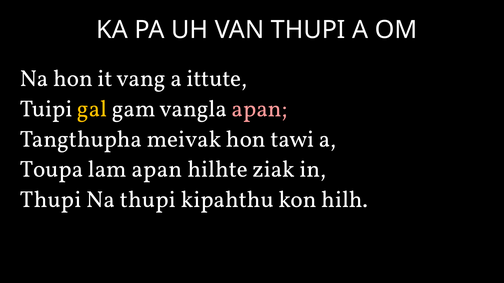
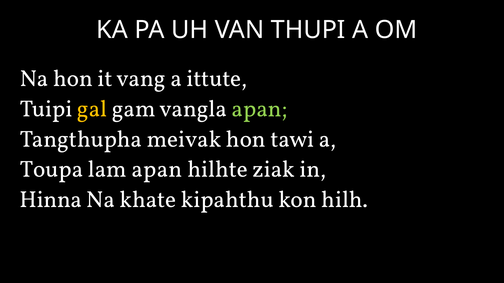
apan at (260, 109) colour: pink -> light green
Thupi at (51, 200): Thupi -> Hinna
Na thupi: thupi -> khate
